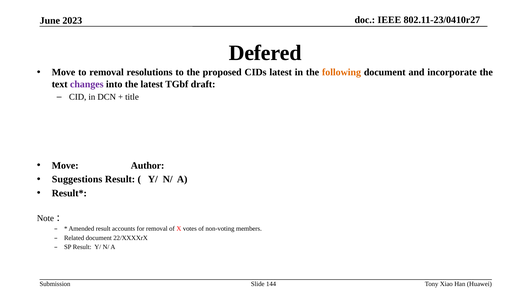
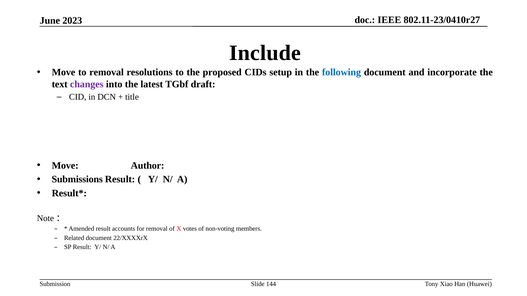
Defered: Defered -> Include
CIDs latest: latest -> setup
following colour: orange -> blue
Suggestions: Suggestions -> Submissions
